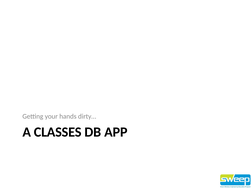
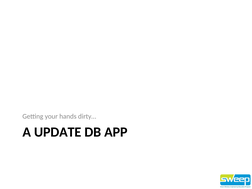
CLASSES: CLASSES -> UPDATE
